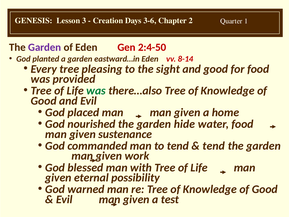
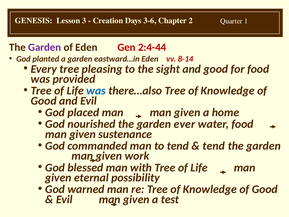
2:4-50: 2:4-50 -> 2:4-44
was at (96, 91) colour: green -> blue
hide: hide -> ever
